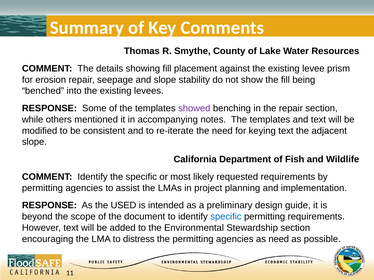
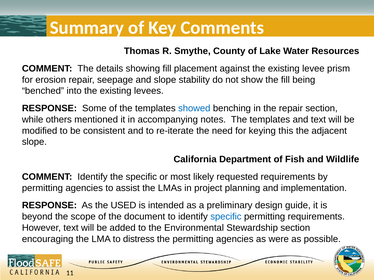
showed colour: purple -> blue
keying text: text -> this
as need: need -> were
